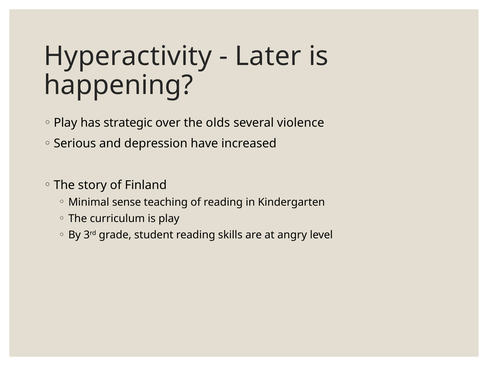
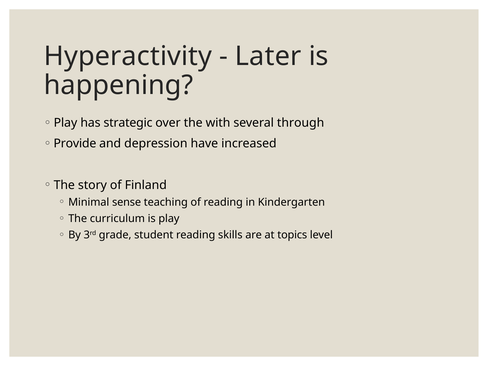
olds: olds -> with
violence: violence -> through
Serious: Serious -> Provide
angry: angry -> topics
